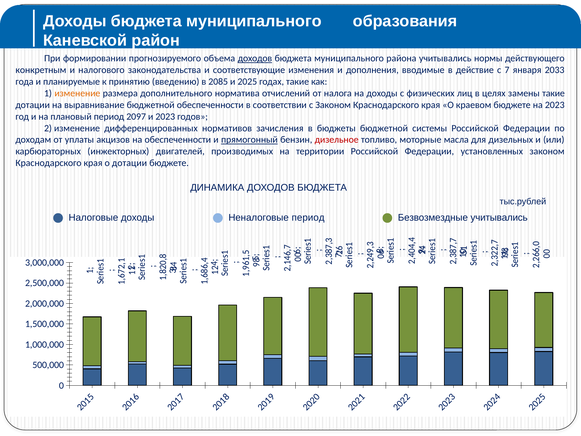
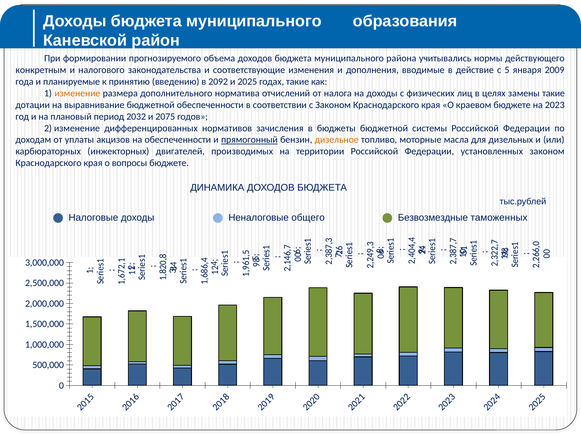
доходов at (255, 58) underline: present -> none
с 7: 7 -> 5
2033: 2033 -> 2009
2085: 2085 -> 2092
2097: 2097 -> 2032
и 2023: 2023 -> 2075
дизельное colour: red -> orange
о дотации: дотации -> вопросы
Неналоговые период: период -> общего
Безвозмездные учитывались: учитывались -> таможенных
